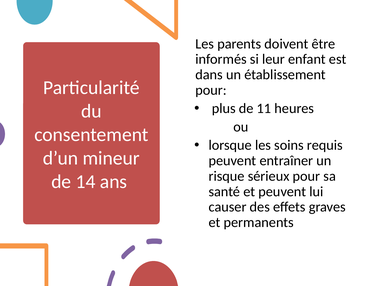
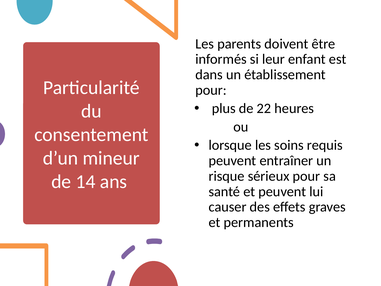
11: 11 -> 22
